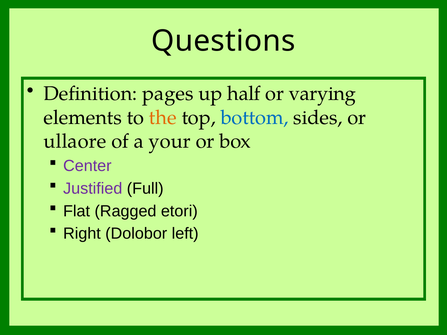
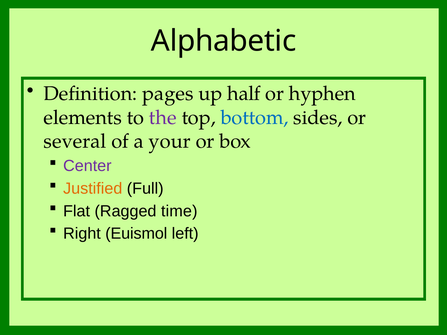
Questions: Questions -> Alphabetic
varying: varying -> hyphen
the colour: orange -> purple
ullaore: ullaore -> several
Justified colour: purple -> orange
etori: etori -> time
Dolobor: Dolobor -> Euismol
